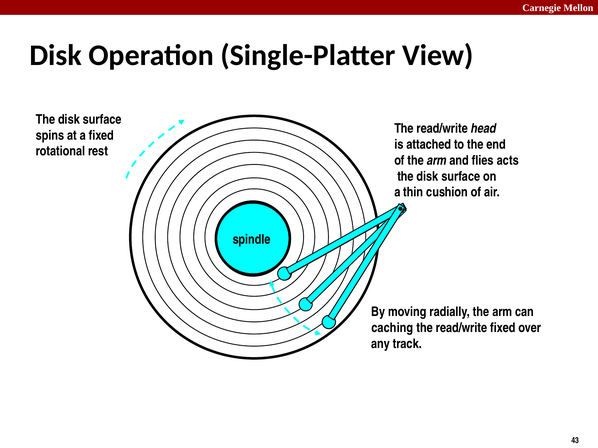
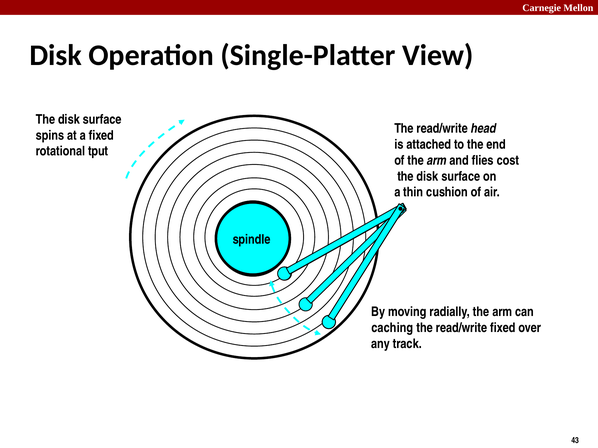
rest: rest -> tput
acts: acts -> cost
